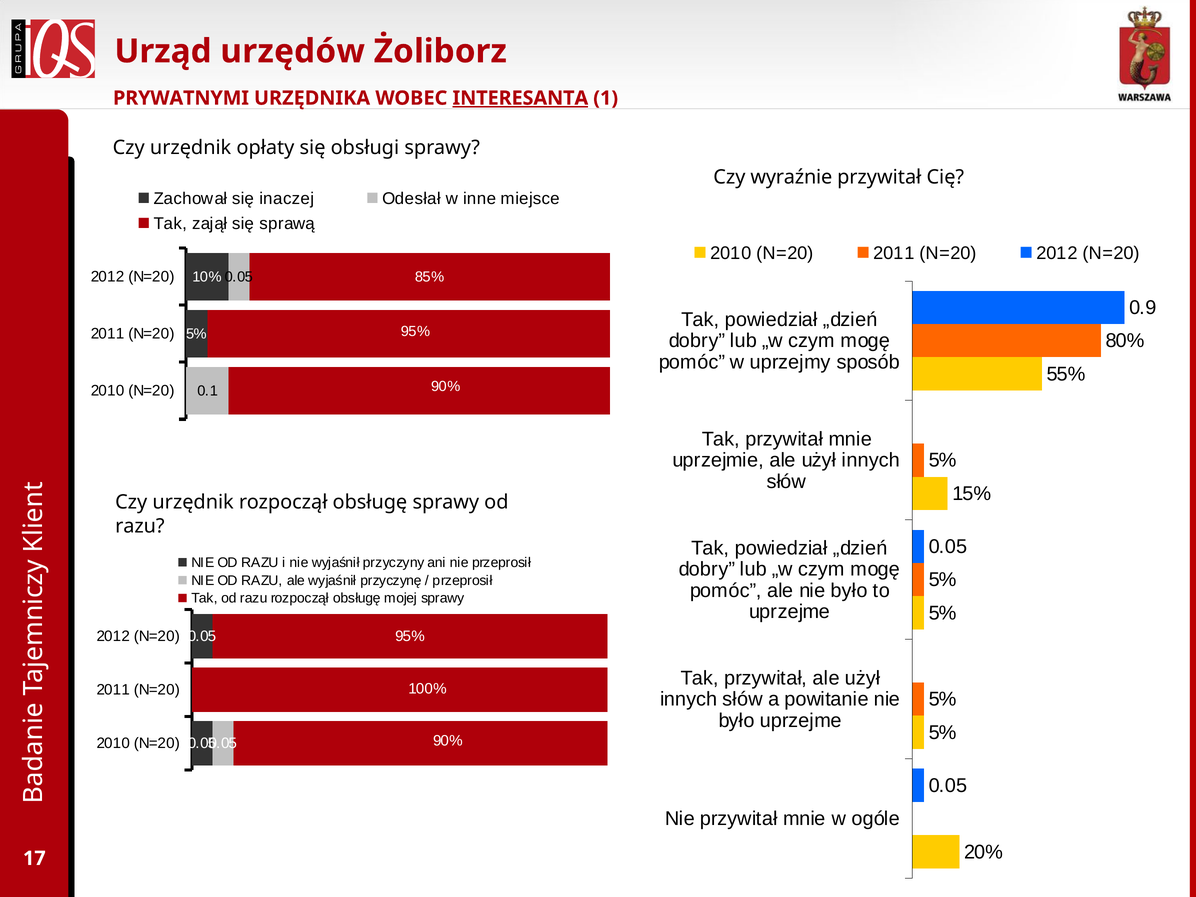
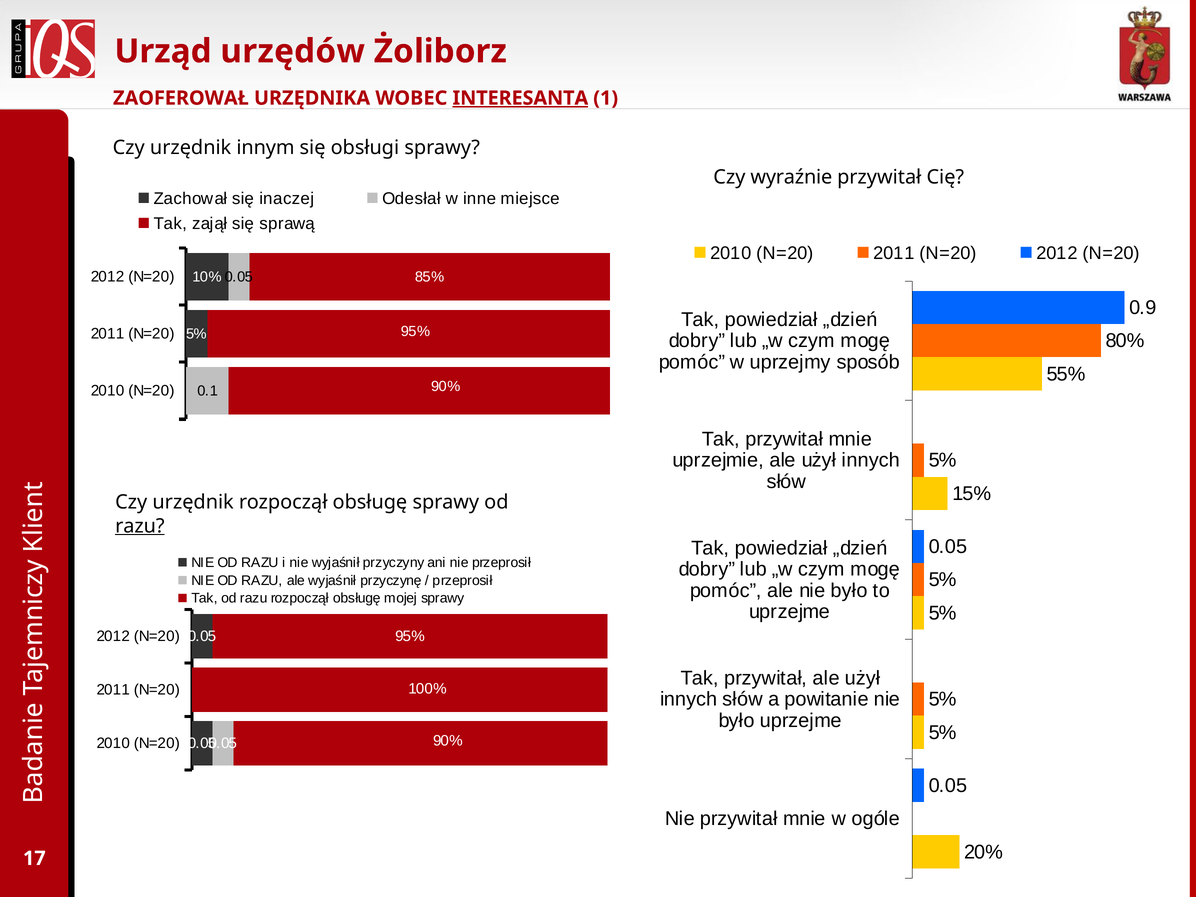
PRYWATNYMI: PRYWATNYMI -> ZAOFEROWAŁ
opłaty: opłaty -> innym
razu at (140, 526) underline: none -> present
